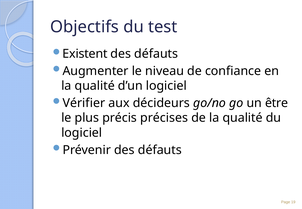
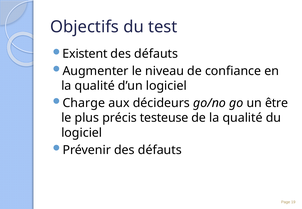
Vérifier: Vérifier -> Charge
précises: précises -> testeuse
